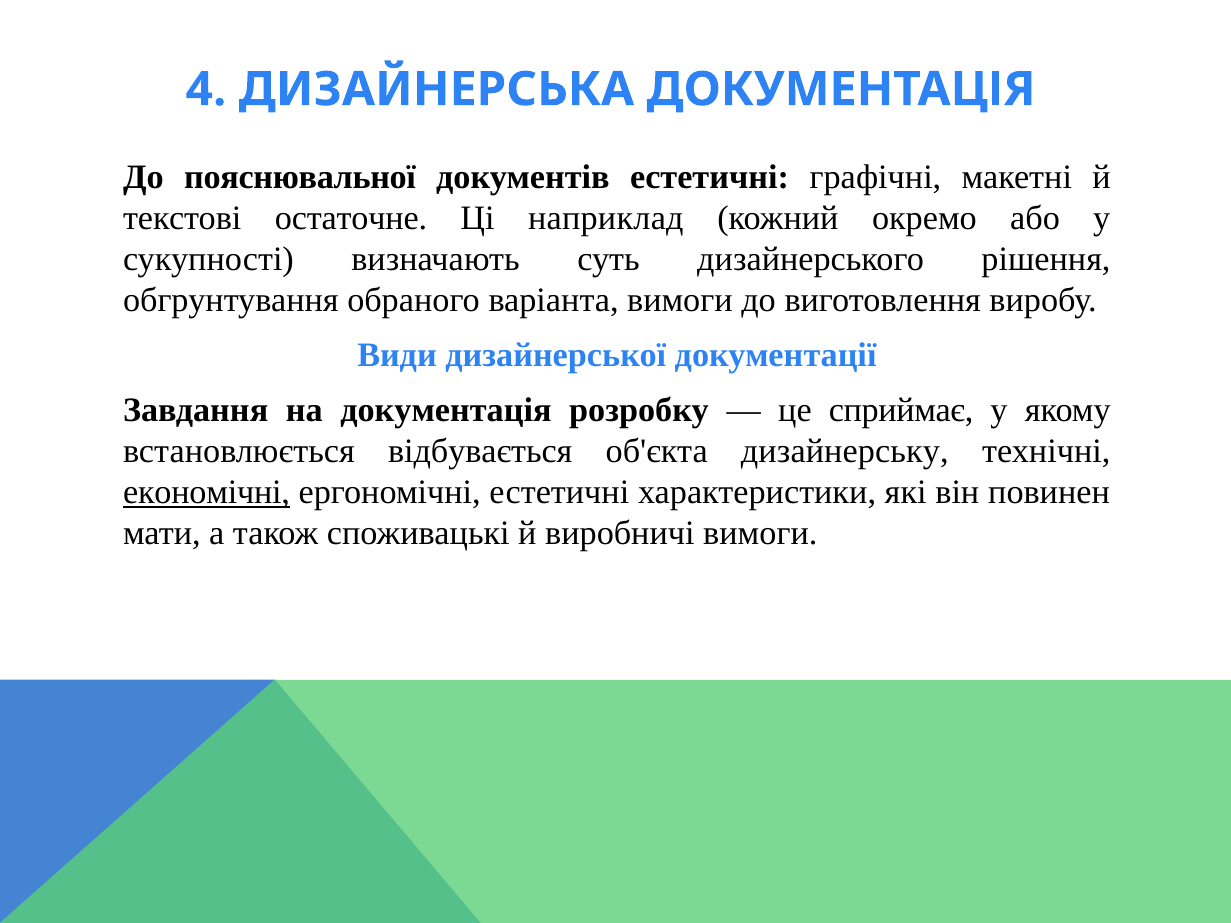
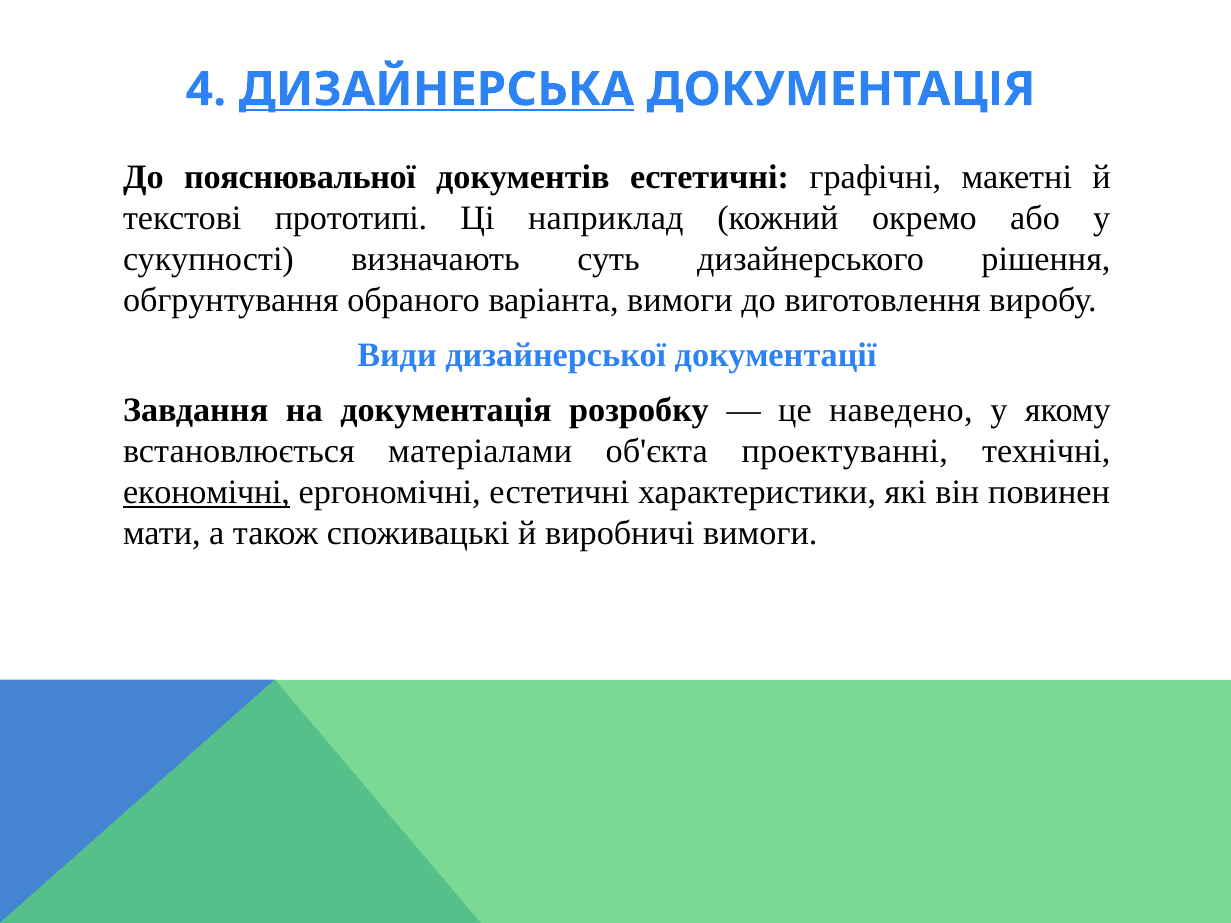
ДИЗАЙНЕРСЬКА underline: none -> present
остаточне: остаточне -> прототипі
сприймає: сприймає -> наведено
відбувається: відбувається -> матеріалами
дизайнерську: дизайнерську -> проектуванні
